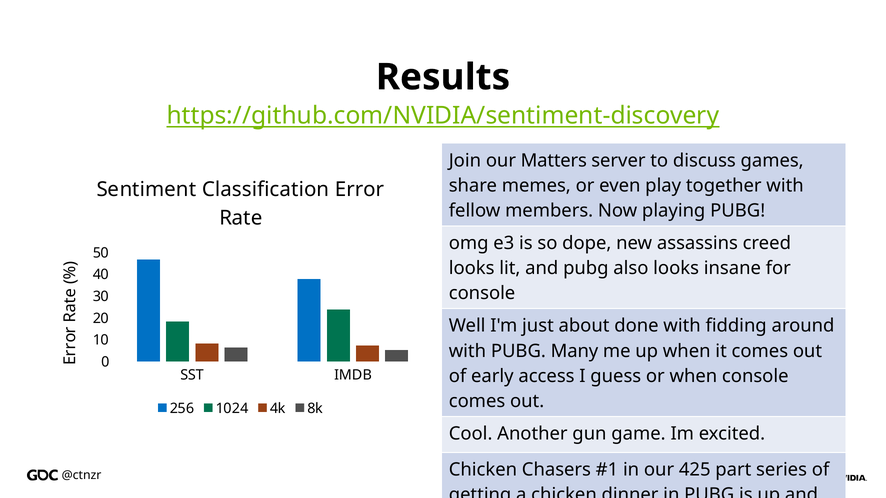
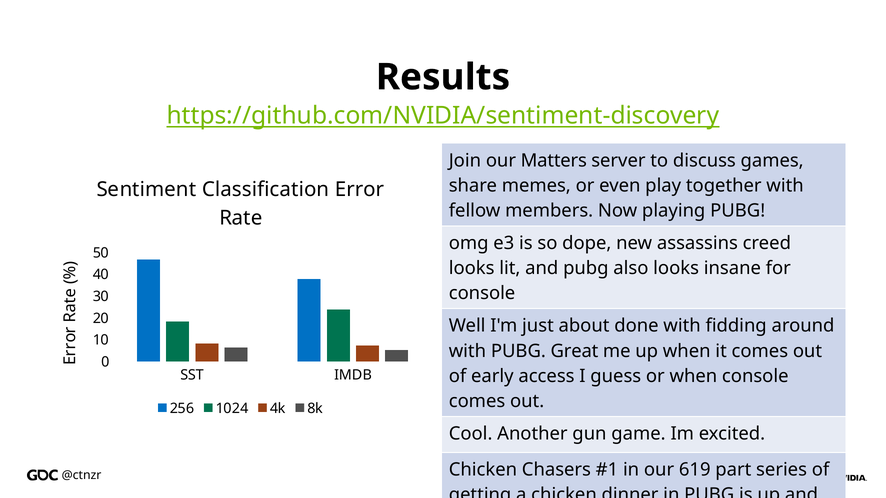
PUBG Many: Many -> Great
425: 425 -> 619
